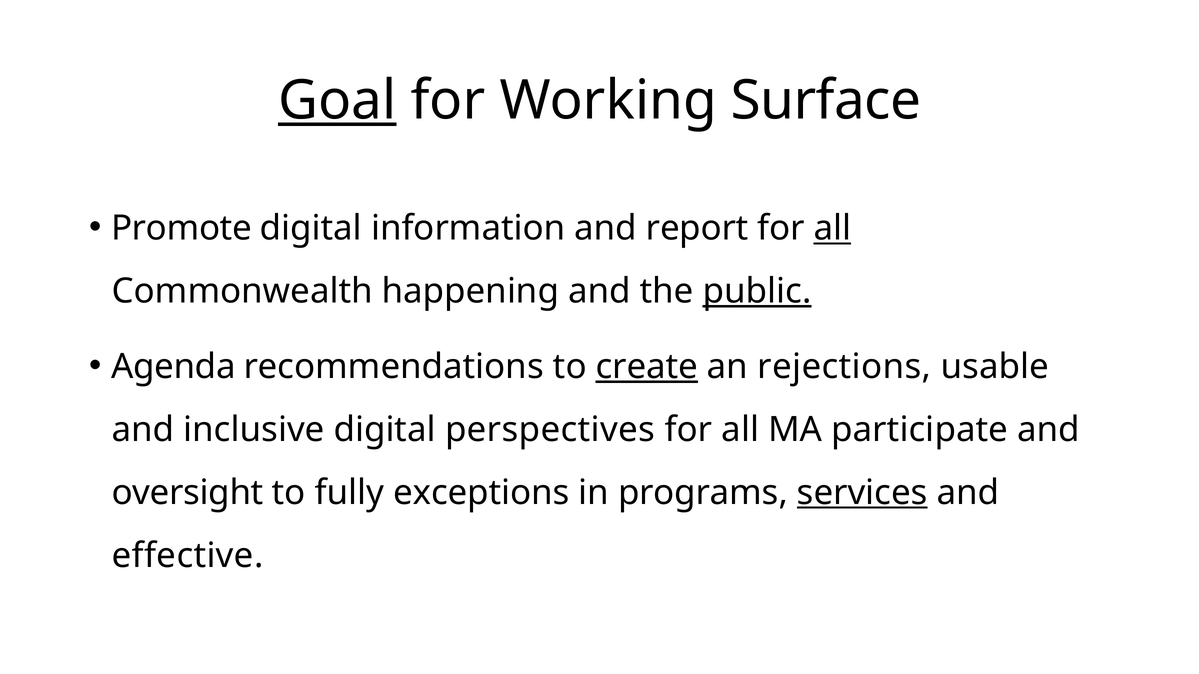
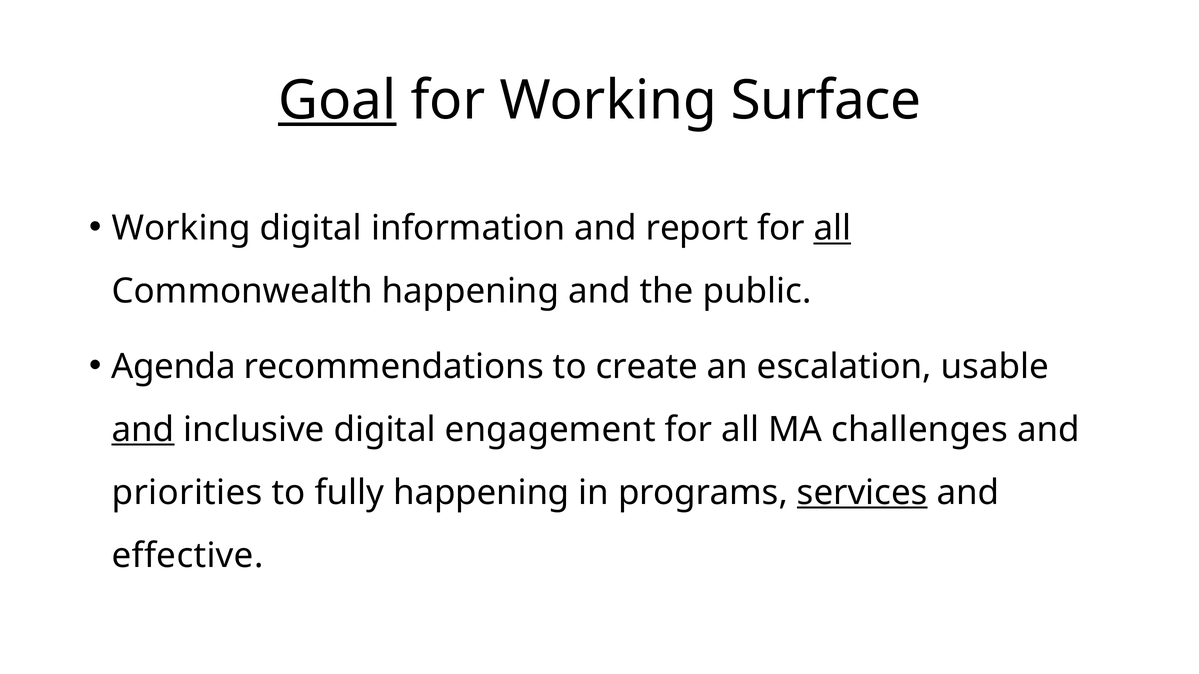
Promote at (182, 228): Promote -> Working
public underline: present -> none
create underline: present -> none
rejections: rejections -> escalation
and at (143, 430) underline: none -> present
perspectives: perspectives -> engagement
participate: participate -> challenges
oversight: oversight -> priorities
fully exceptions: exceptions -> happening
